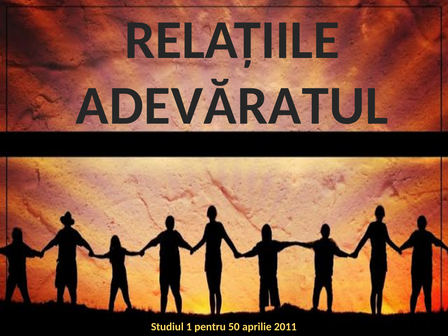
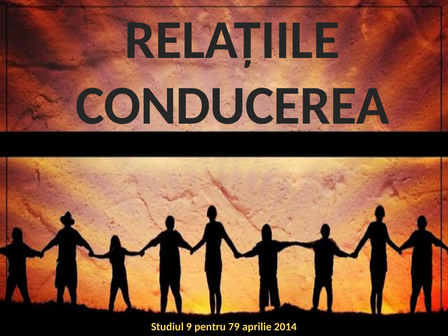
ADEVĂRATUL: ADEVĂRATUL -> CONDUCEREA
1: 1 -> 9
50: 50 -> 79
2011: 2011 -> 2014
